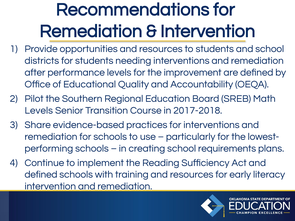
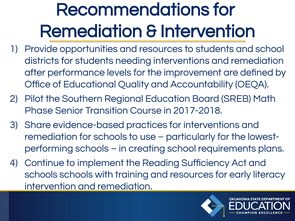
Levels at (39, 111): Levels -> Phase
defined at (41, 175): defined -> schools
